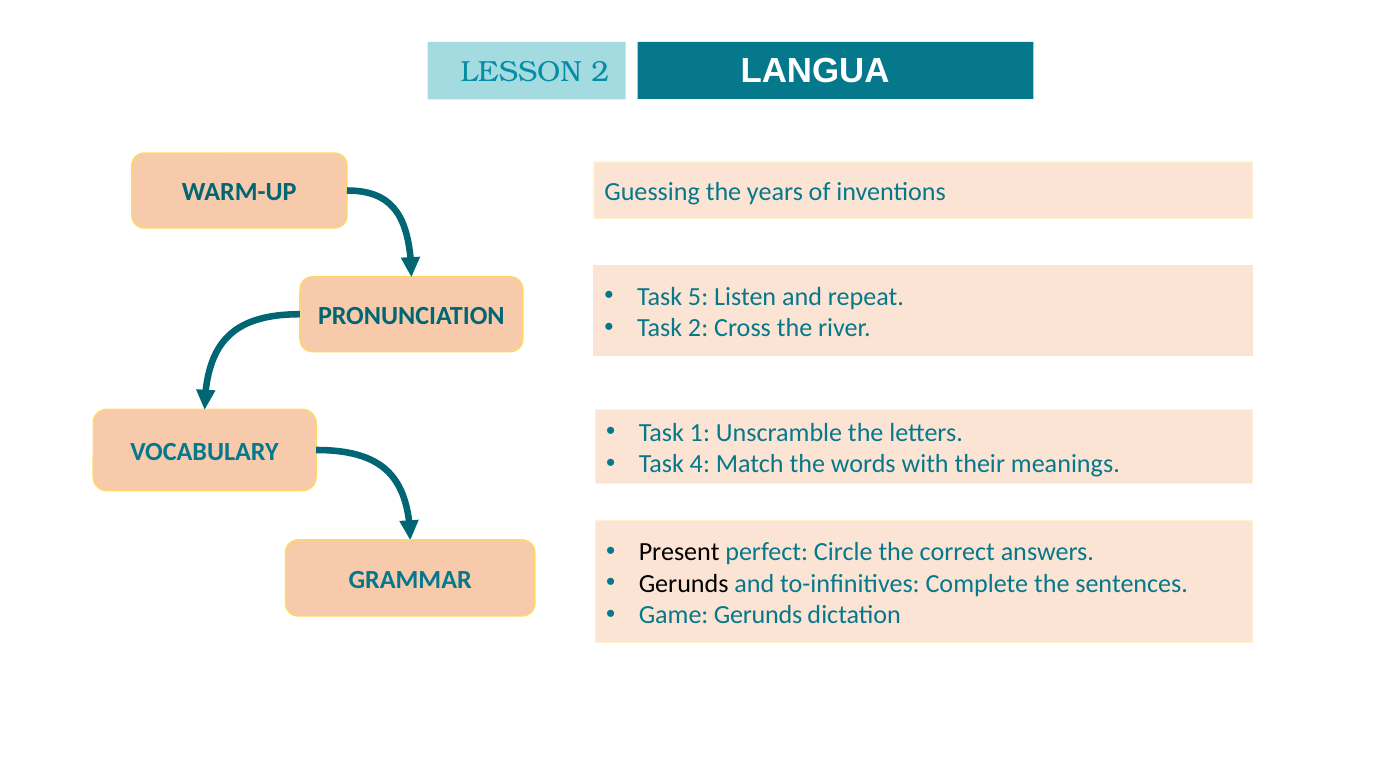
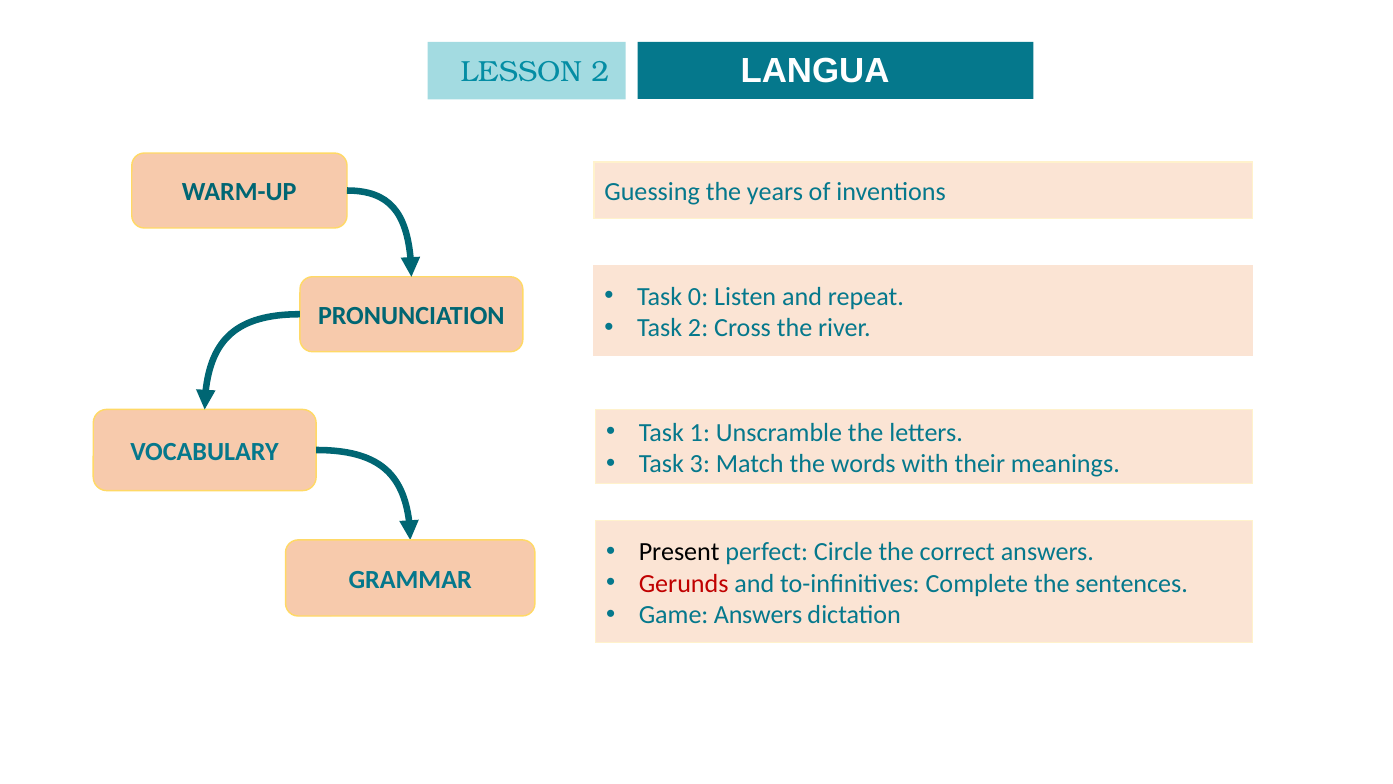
5: 5 -> 0
4: 4 -> 3
Gerunds at (684, 583) colour: black -> red
Game Gerunds: Gerunds -> Answers
